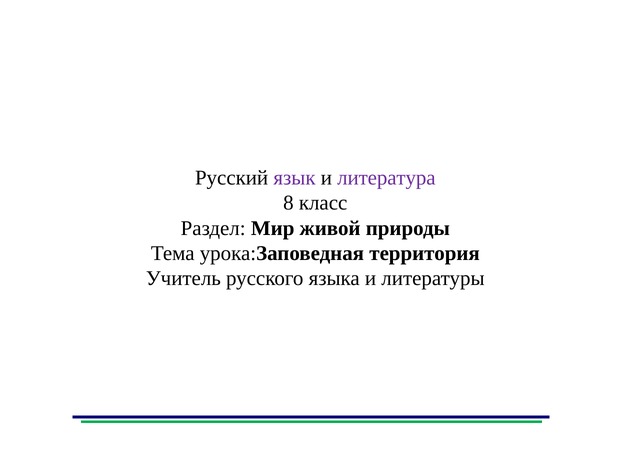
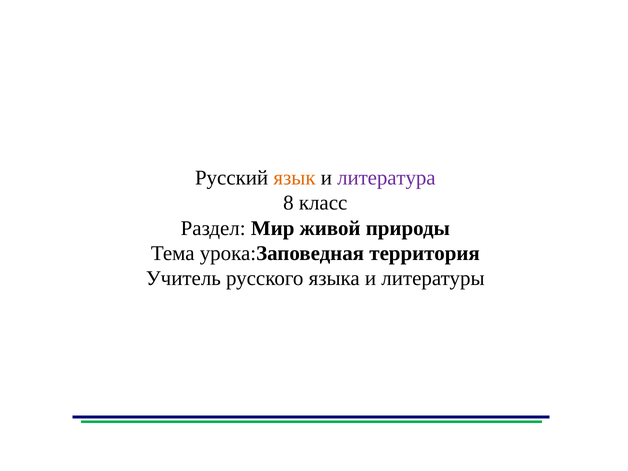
язык colour: purple -> orange
